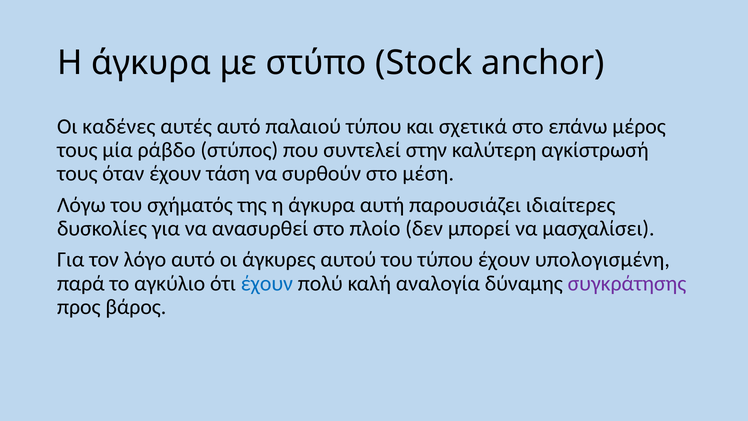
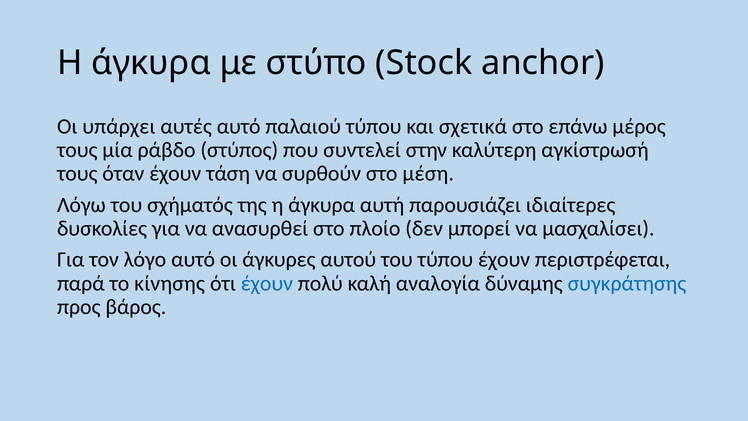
καδένες: καδένες -> υπάρχει
υπολογισμένη: υπολογισμένη -> περιστρέφεται
αγκύλιο: αγκύλιο -> κίνησης
συγκράτησης colour: purple -> blue
